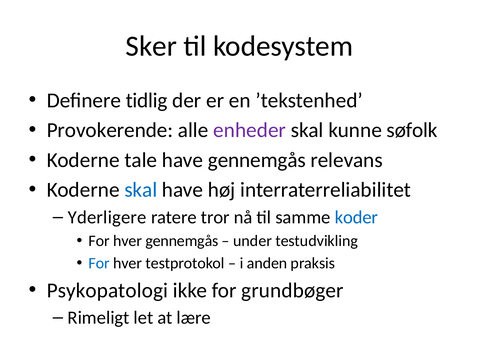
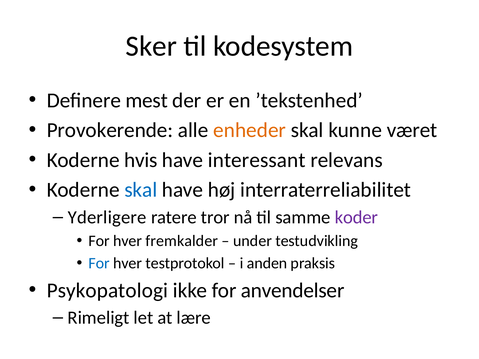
tidlig: tidlig -> mest
enheder colour: purple -> orange
søfolk: søfolk -> været
tale: tale -> hvis
have gennemgås: gennemgås -> interessant
koder colour: blue -> purple
hver gennemgås: gennemgås -> fremkalder
grundbøger: grundbøger -> anvendelser
